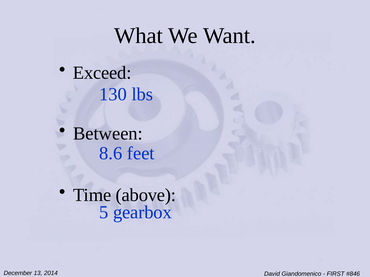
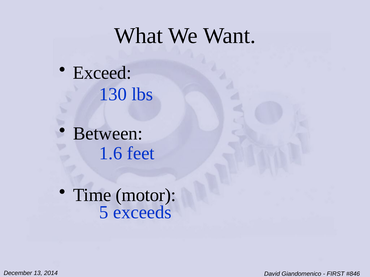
8.6: 8.6 -> 1.6
above: above -> motor
gearbox: gearbox -> exceeds
